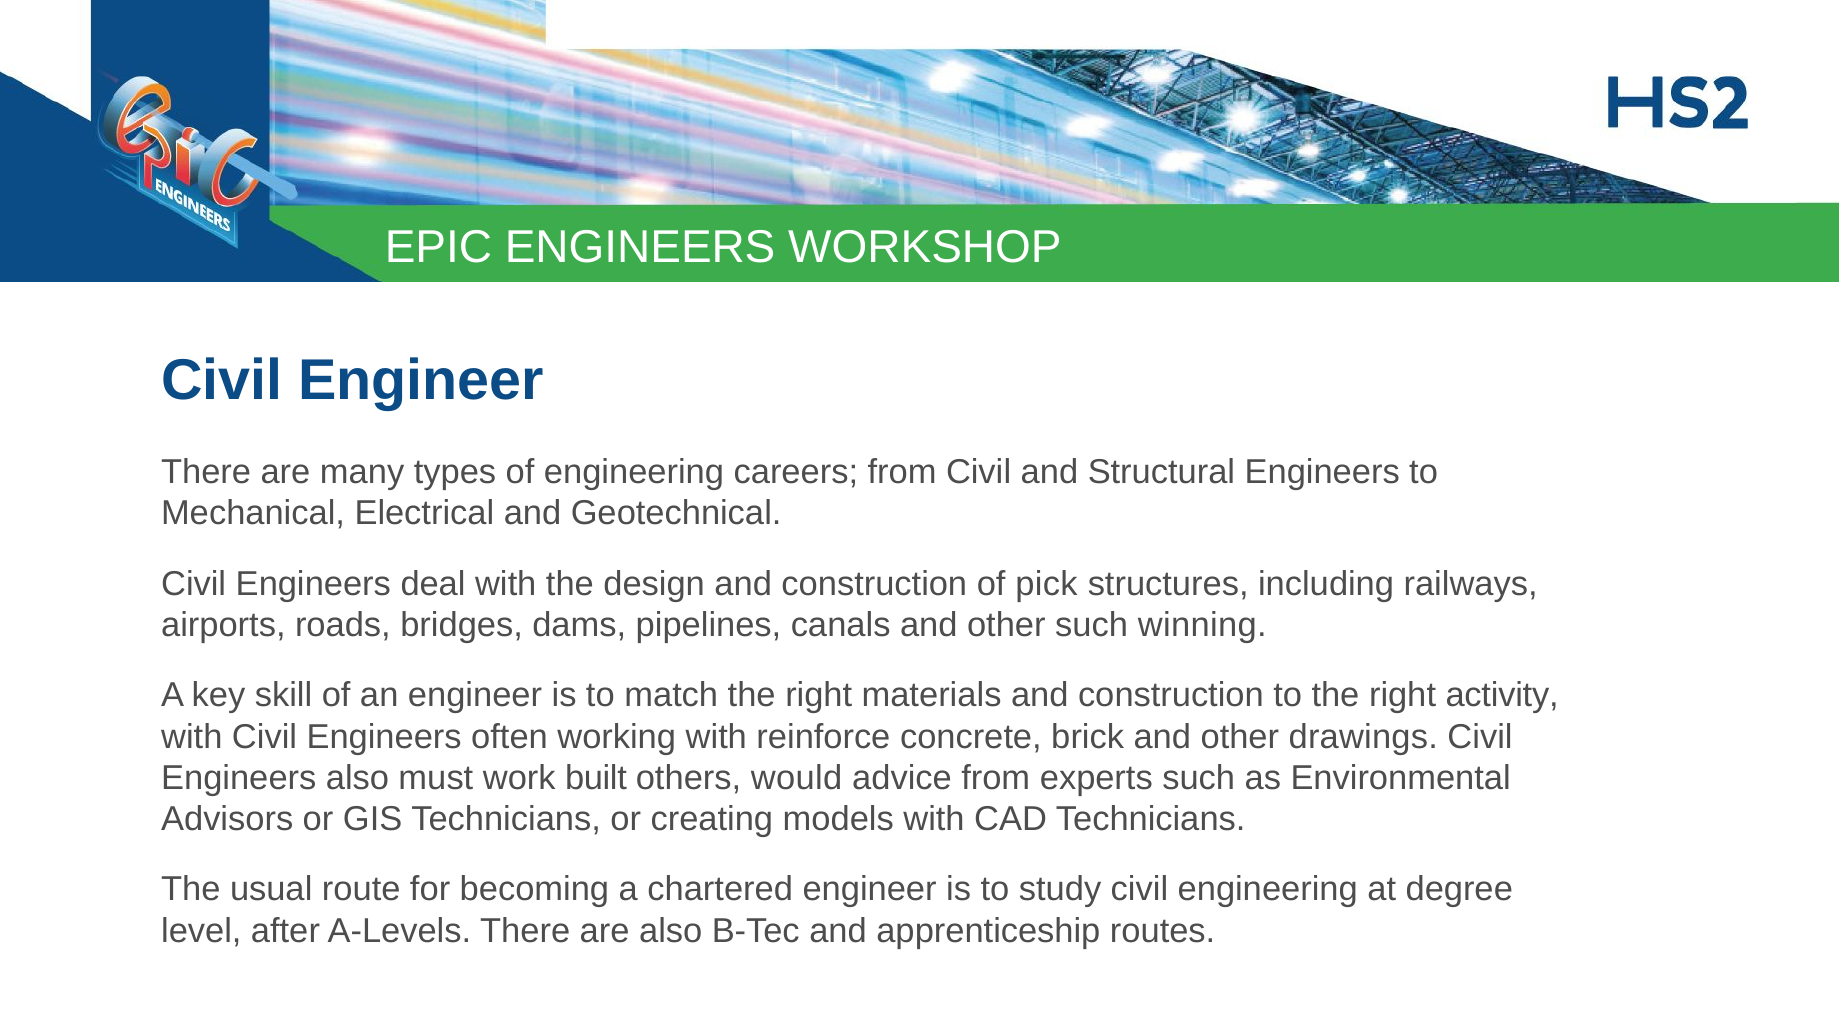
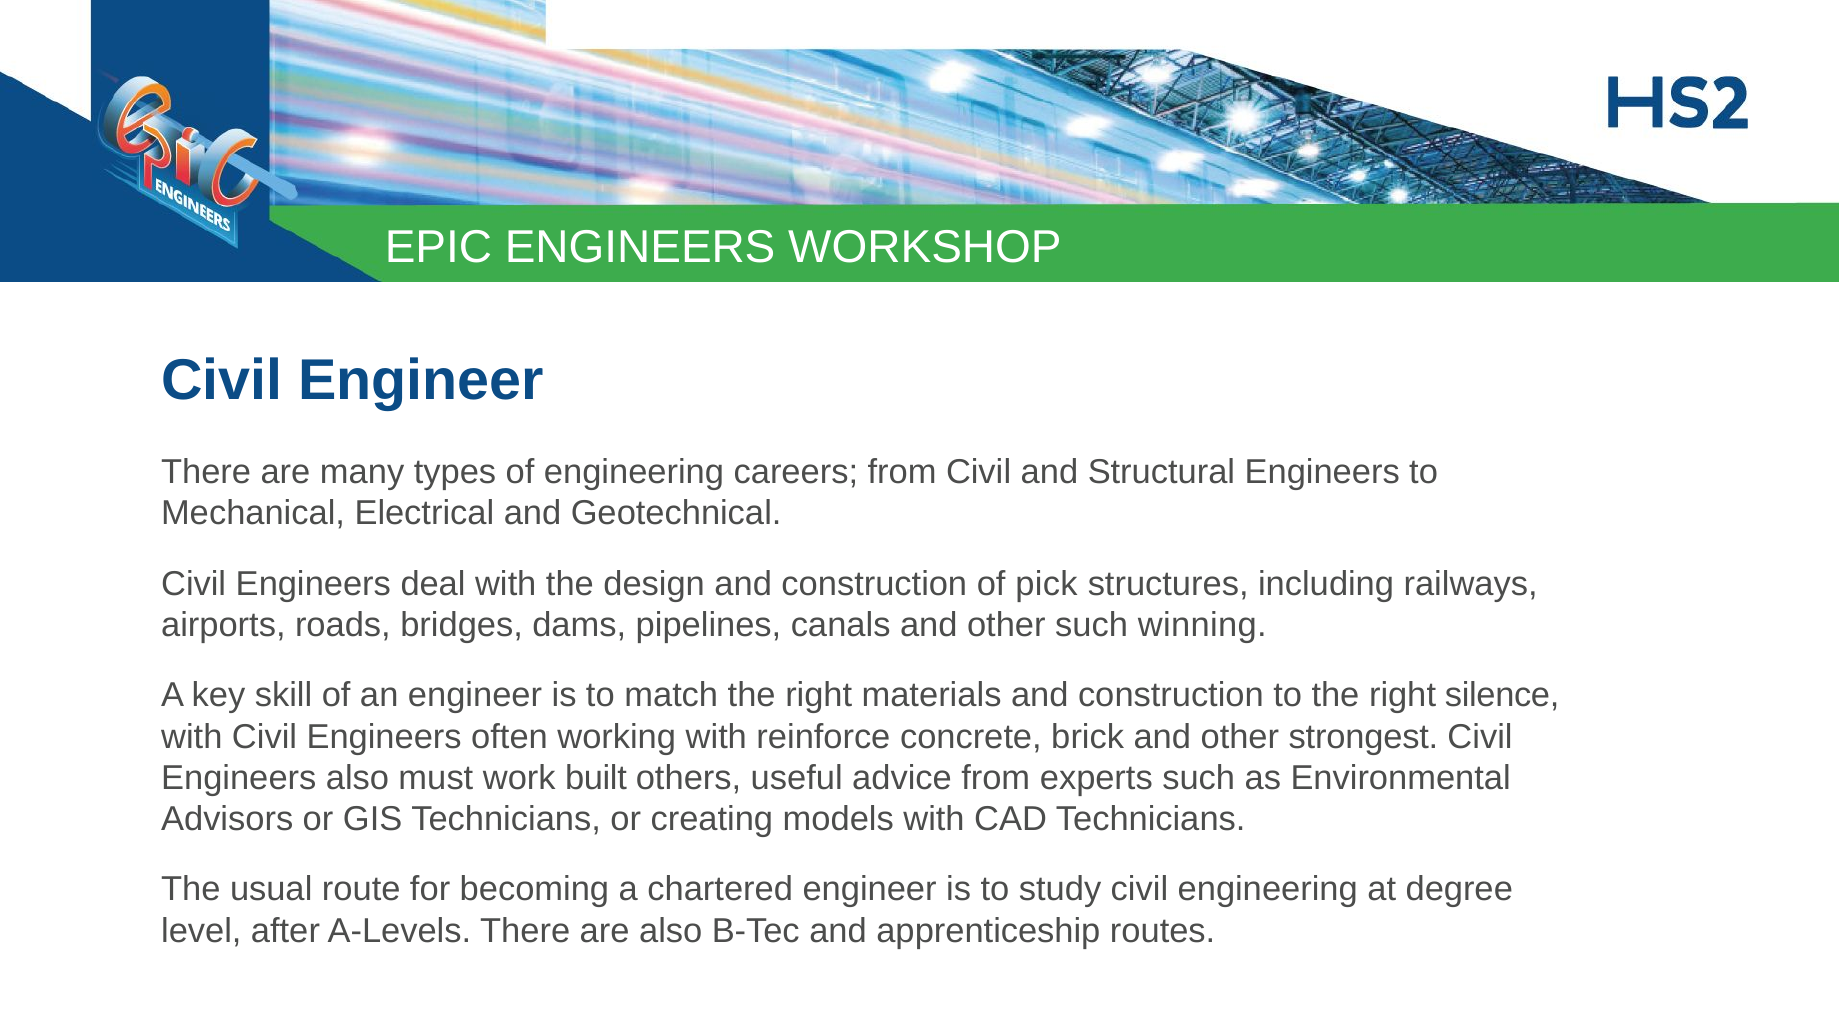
activity: activity -> silence
drawings: drawings -> strongest
would: would -> useful
